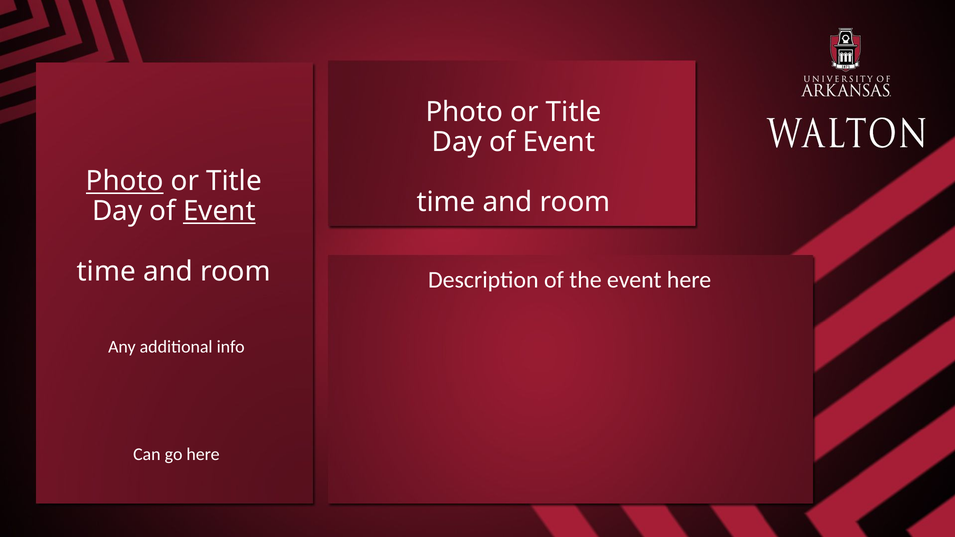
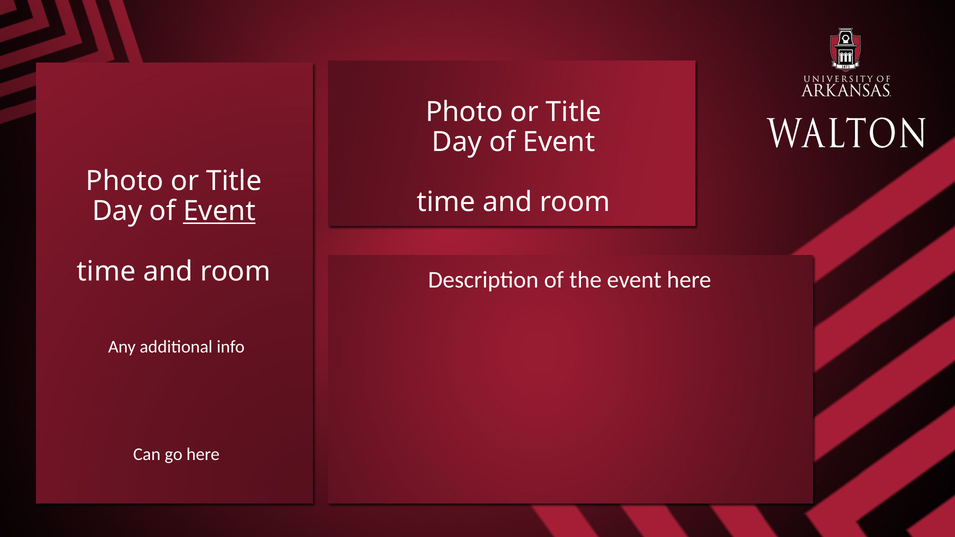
Photo at (125, 181) underline: present -> none
